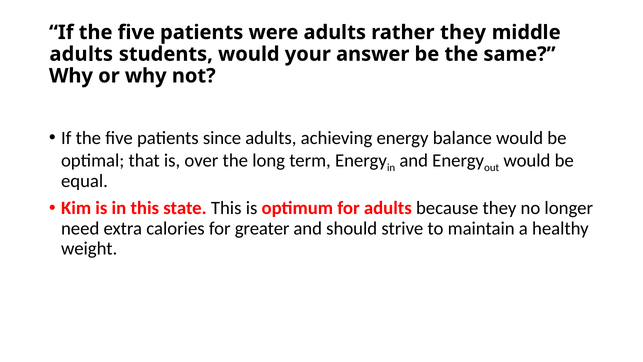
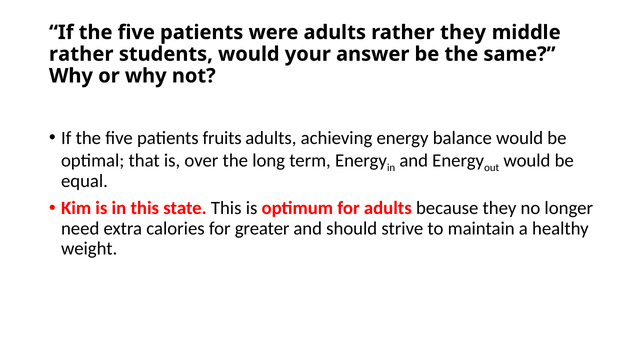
adults at (81, 54): adults -> rather
since: since -> fruits
